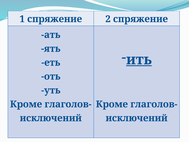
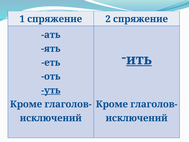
уть underline: none -> present
